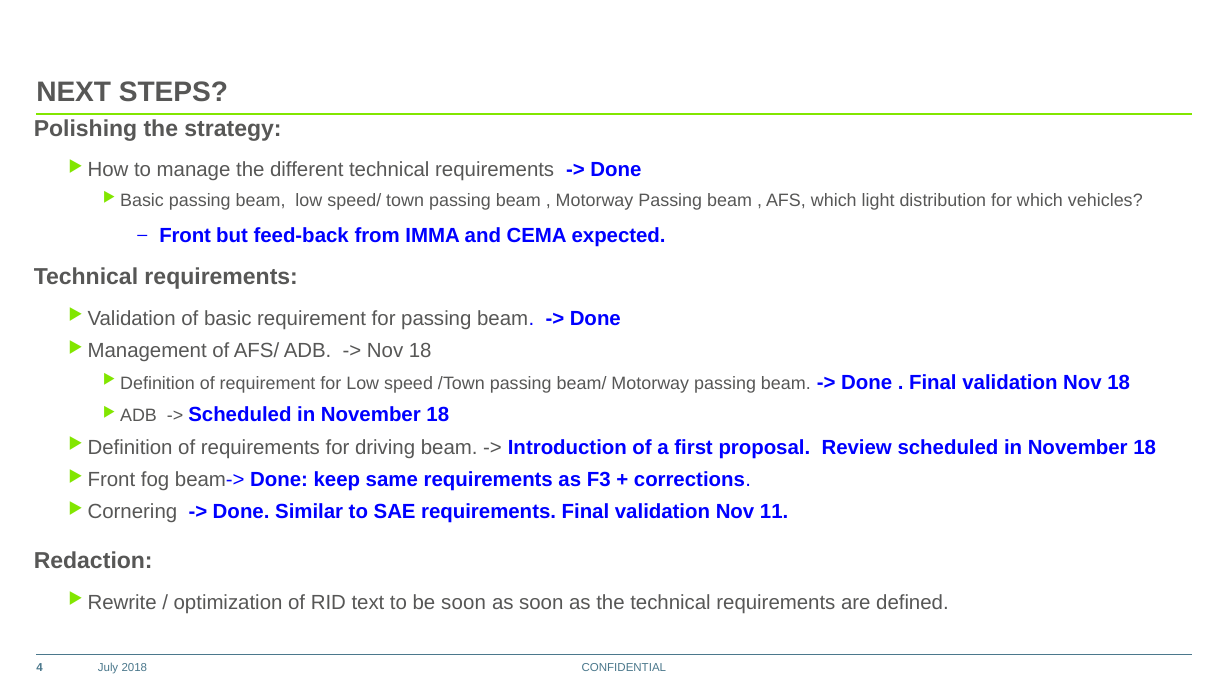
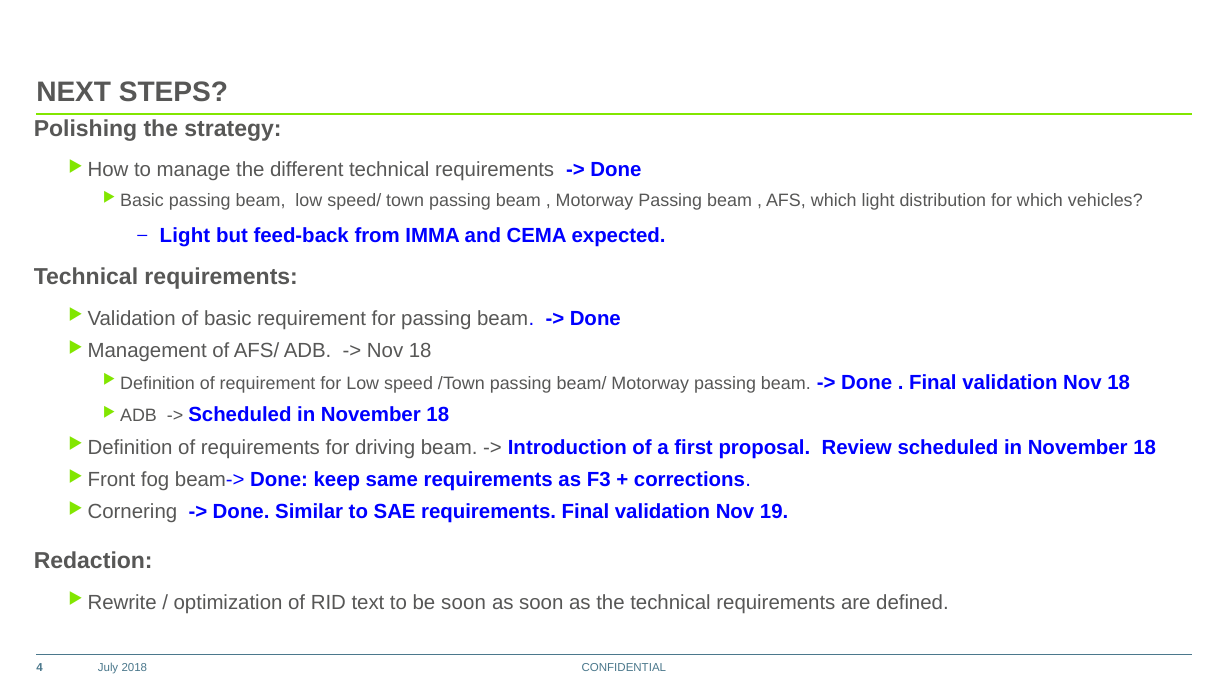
Front at (185, 235): Front -> Light
11: 11 -> 19
